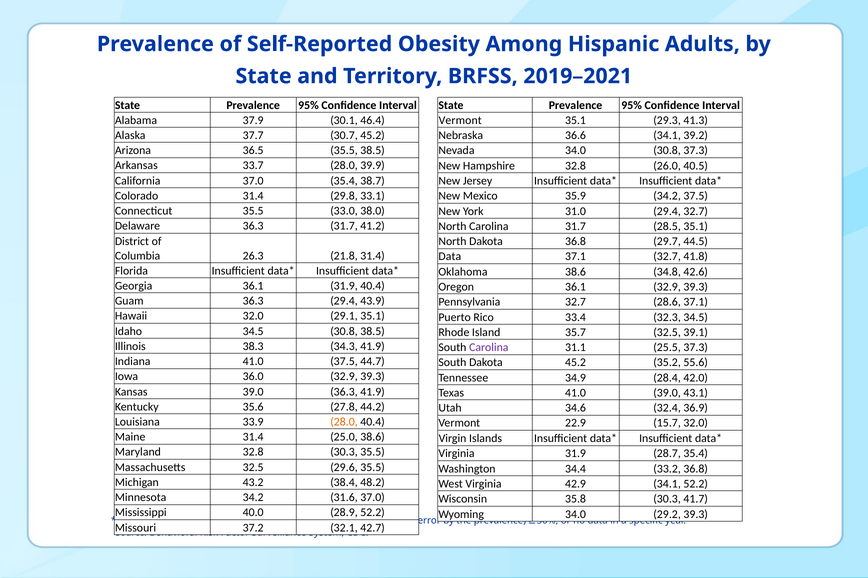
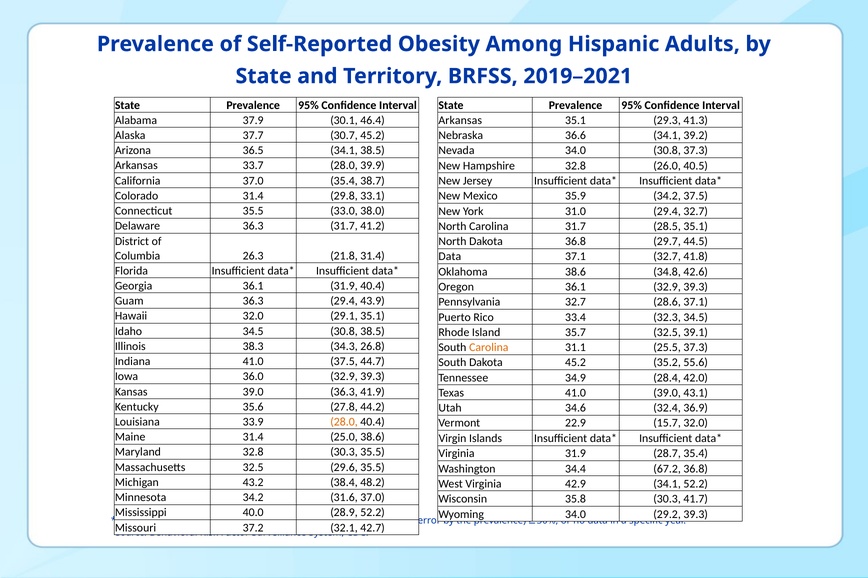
Vermont at (460, 120): Vermont -> Arkansas
36.5 35.5: 35.5 -> 34.1
34.3 41.9: 41.9 -> 26.8
Carolina at (489, 348) colour: purple -> orange
33.2: 33.2 -> 67.2
